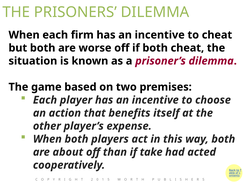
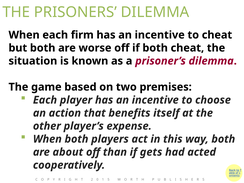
take: take -> gets
